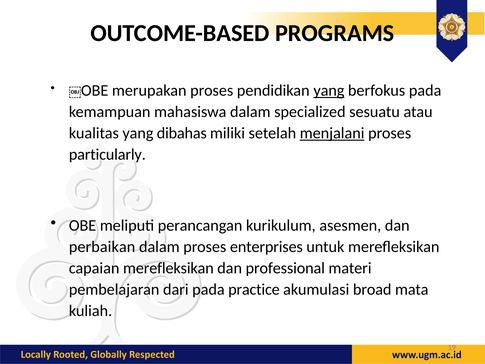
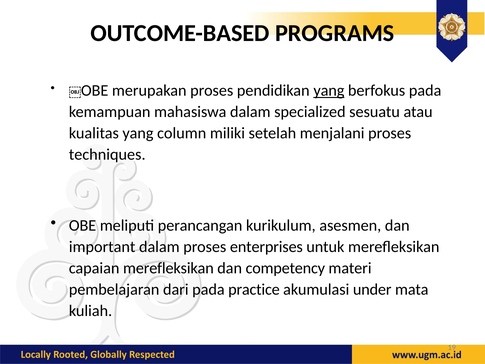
dibahas: dibahas -> column
menjalani underline: present -> none
particularly: particularly -> techniques
perbaikan: perbaikan -> important
professional: professional -> competency
broad: broad -> under
